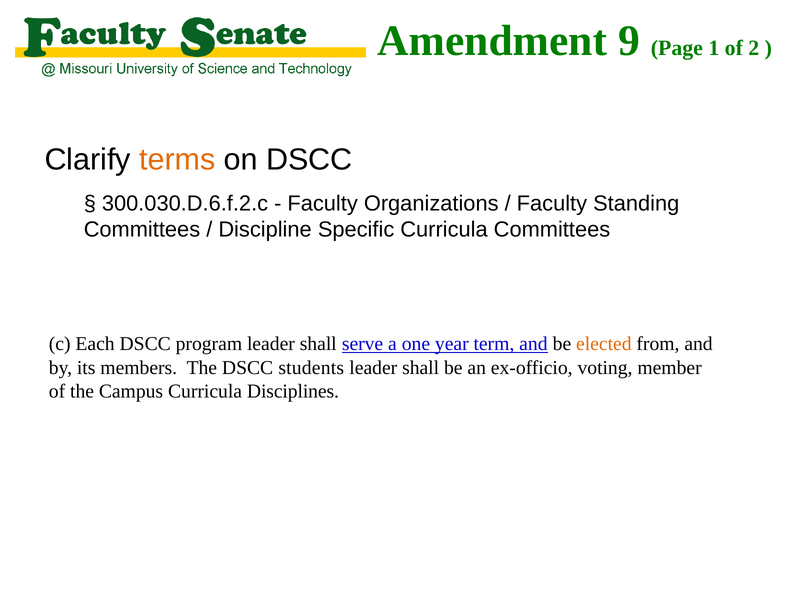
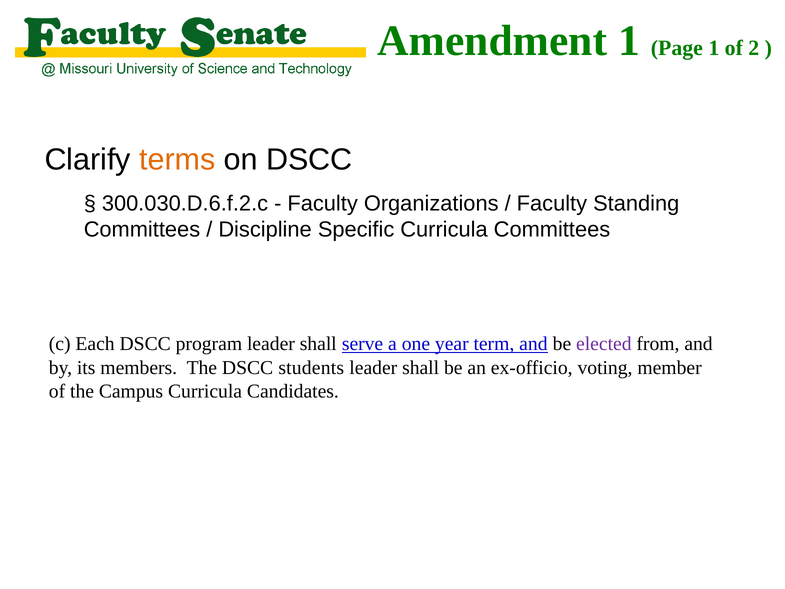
Amendment 9: 9 -> 1
elected colour: orange -> purple
Disciplines: Disciplines -> Candidates
